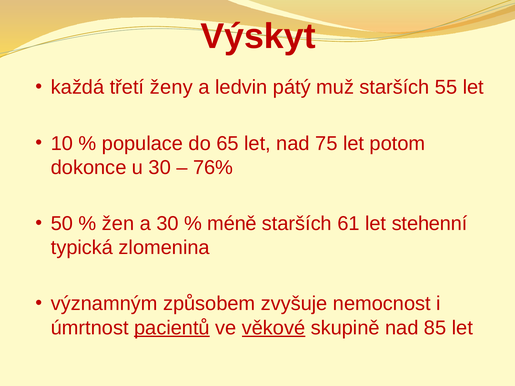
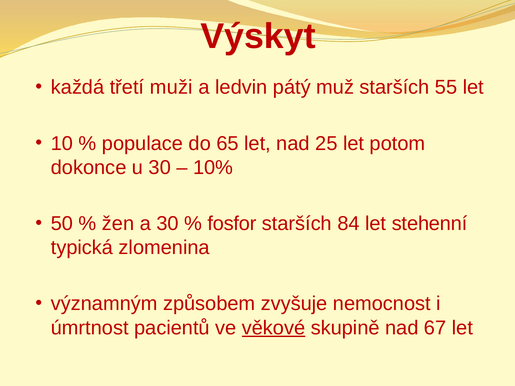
ženy: ženy -> muži
75: 75 -> 25
76%: 76% -> 10%
méně: méně -> fosfor
61: 61 -> 84
pacientů underline: present -> none
85: 85 -> 67
